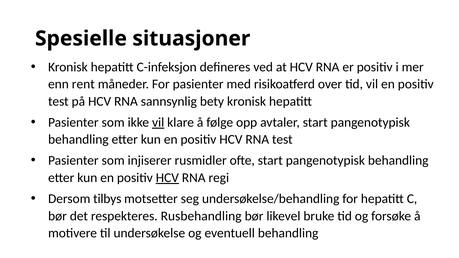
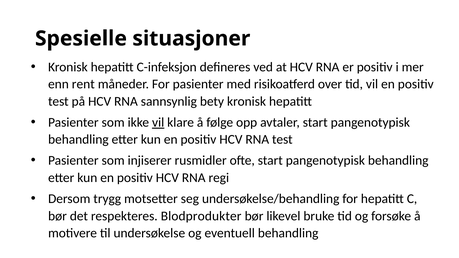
HCV at (167, 178) underline: present -> none
tilbys: tilbys -> trygg
Rusbehandling: Rusbehandling -> Blodprodukter
